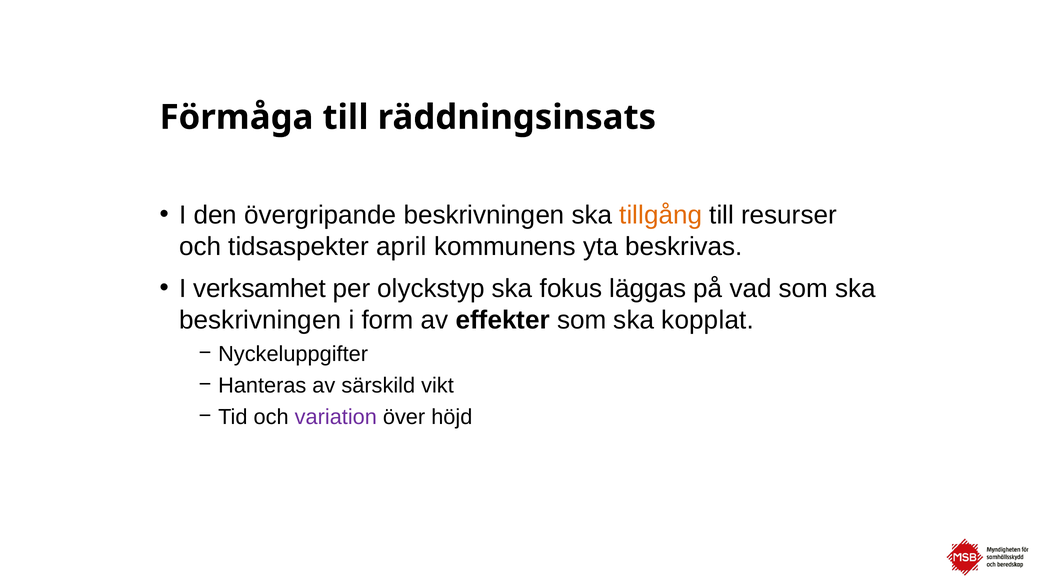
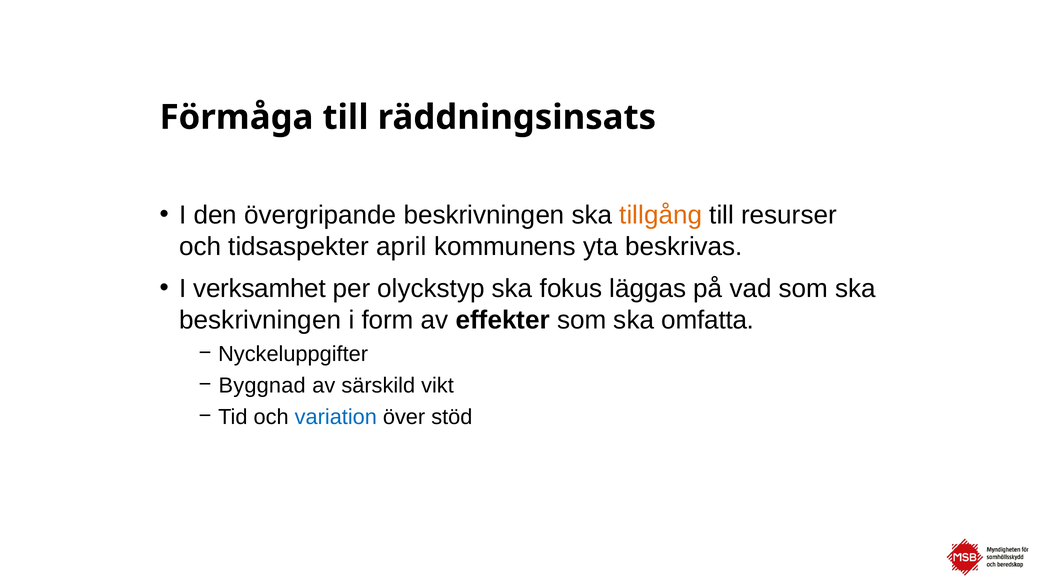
kopplat: kopplat -> omfatta
Hanteras: Hanteras -> Byggnad
variation colour: purple -> blue
höjd: höjd -> stöd
